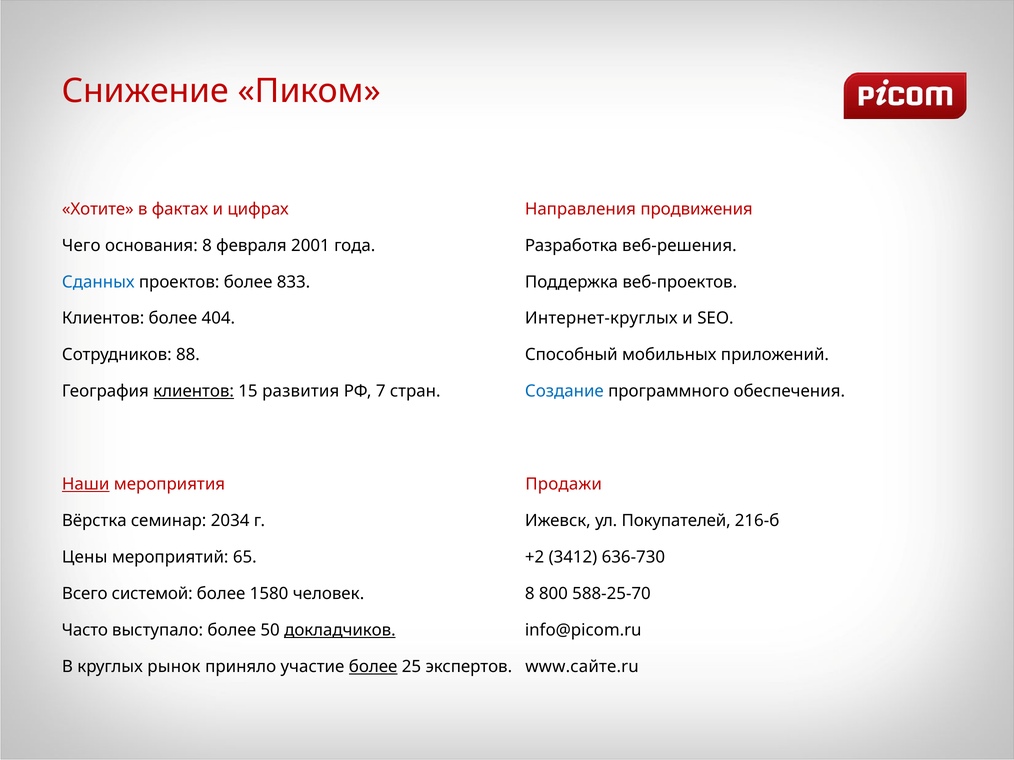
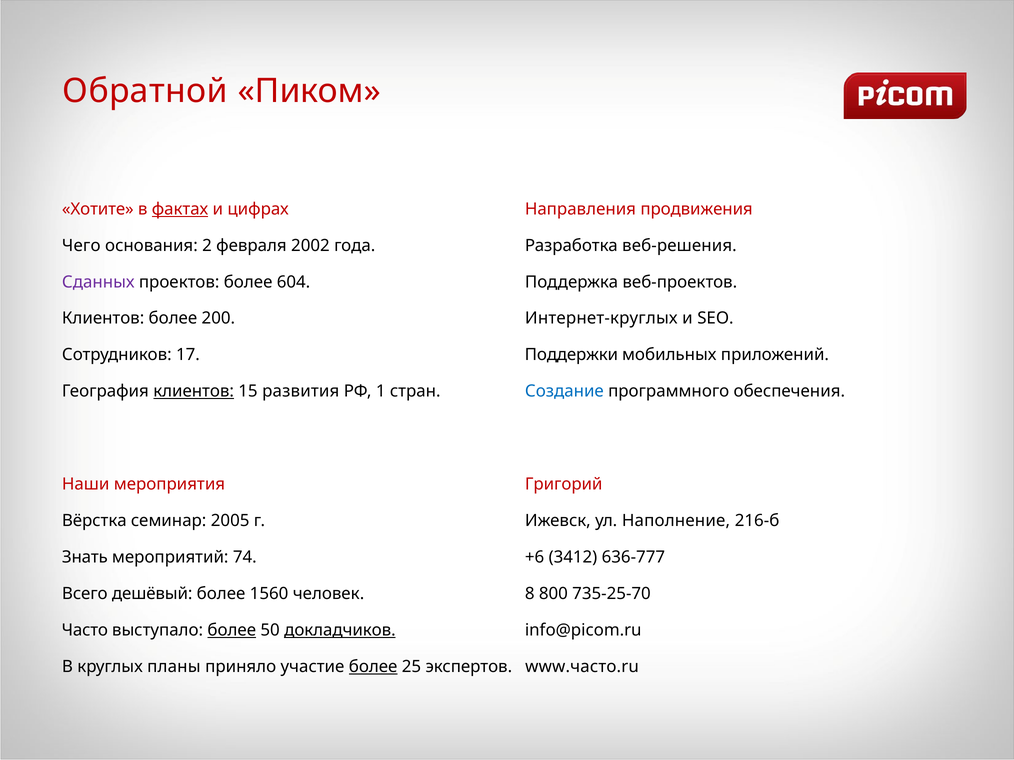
Снижение: Снижение -> Обратной
фактах underline: none -> present
основания 8: 8 -> 2
2001: 2001 -> 2002
Сданных colour: blue -> purple
833: 833 -> 604
404: 404 -> 200
88: 88 -> 17
Способный: Способный -> Поддержки
7: 7 -> 1
Наши underline: present -> none
Продажи: Продажи -> Григорий
2034: 2034 -> 2005
Покупателей: Покупателей -> Наполнение
Цены: Цены -> Знать
65: 65 -> 74
+2: +2 -> +6
636-730: 636-730 -> 636-777
системой: системой -> дешёвый
1580: 1580 -> 1560
588-25-70: 588-25-70 -> 735-25-70
более at (232, 631) underline: none -> present
рынок: рынок -> планы
www.сайте.ru: www.сайте.ru -> www.часто.ru
